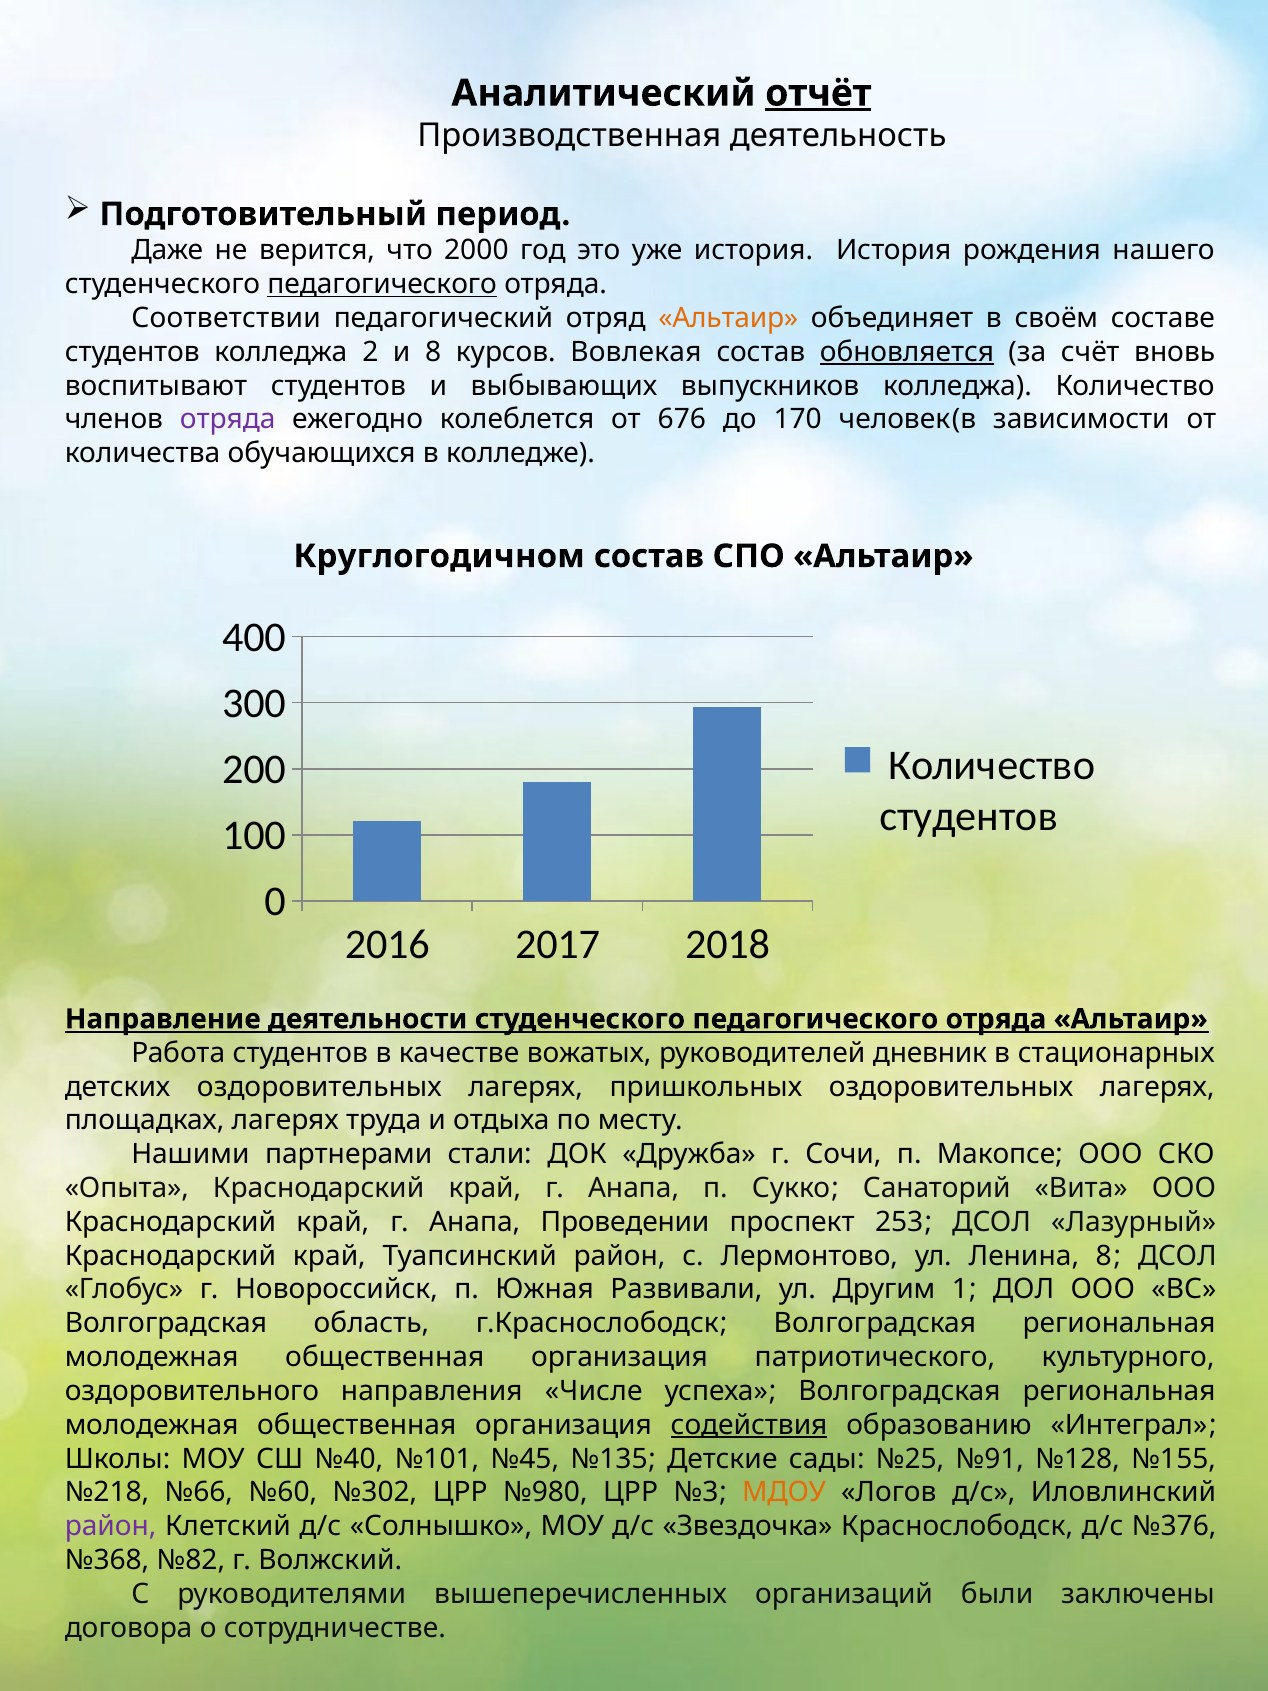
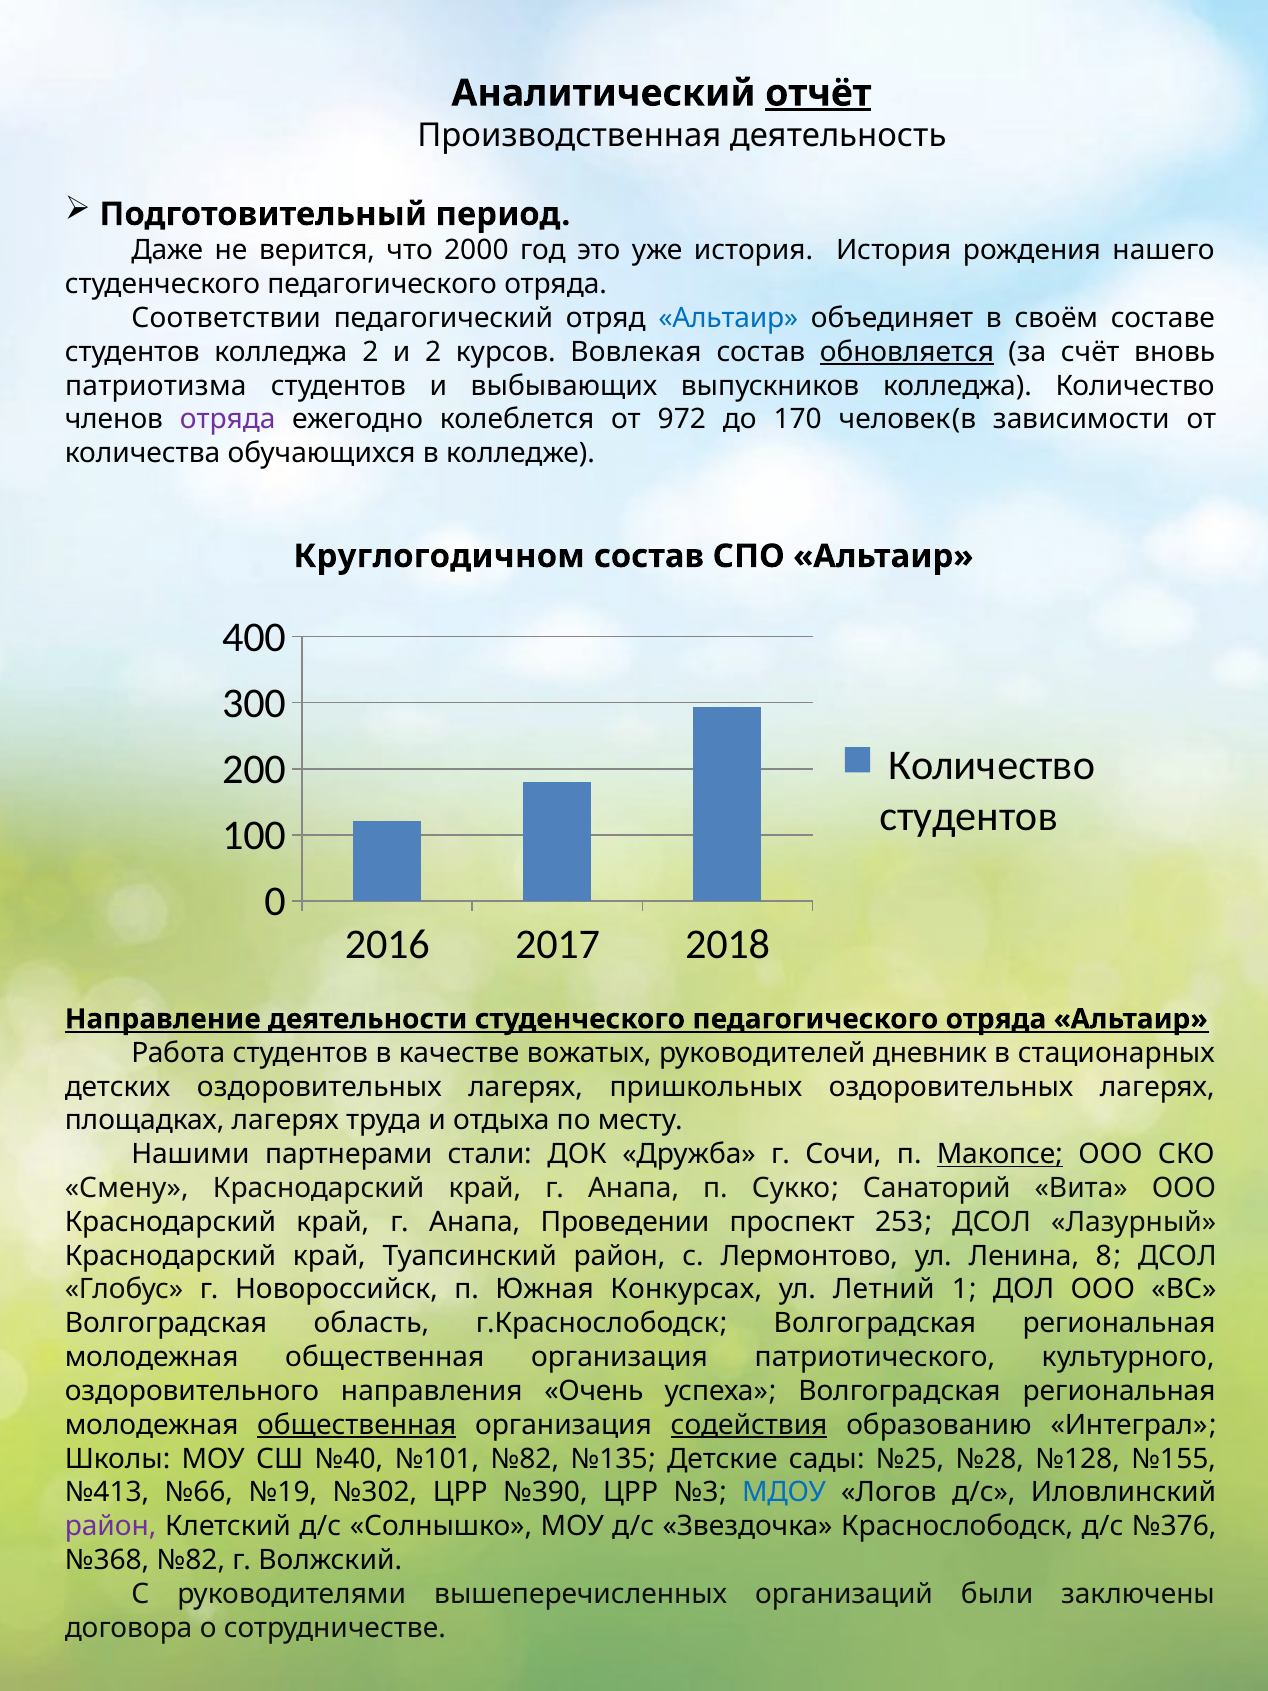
педагогического at (382, 284) underline: present -> none
Альтаир at (728, 318) colour: orange -> blue
и 8: 8 -> 2
воспитывают: воспитывают -> патриотизма
676: 676 -> 972
Макопсе underline: none -> present
Опыта: Опыта -> Смену
Развивали: Развивали -> Конкурсах
Другим: Другим -> Летний
Числе: Числе -> Очень
общественная at (357, 1425) underline: none -> present
№101 №45: №45 -> №82
№91: №91 -> №28
№218: №218 -> №413
№60: №60 -> №19
№980: №980 -> №390
МДОУ colour: orange -> blue
